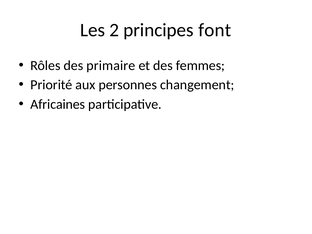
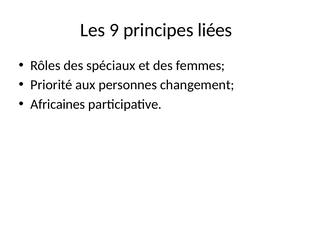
2: 2 -> 9
font: font -> liées
primaire: primaire -> spéciaux
